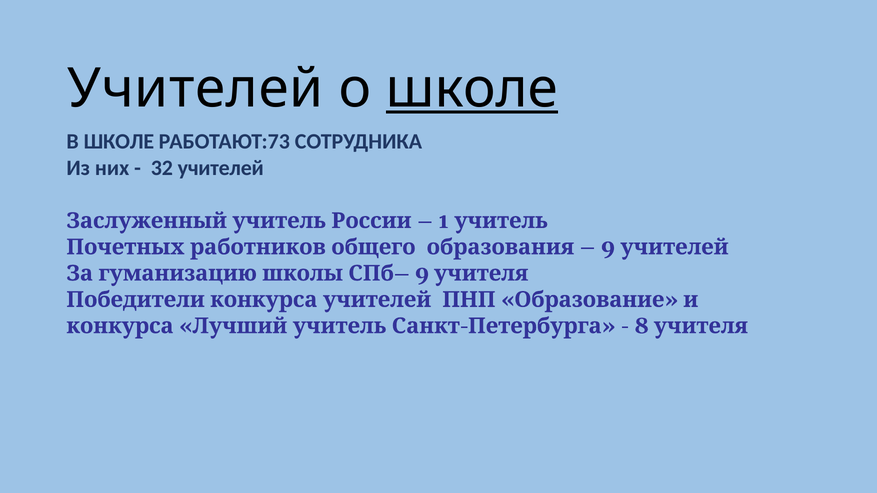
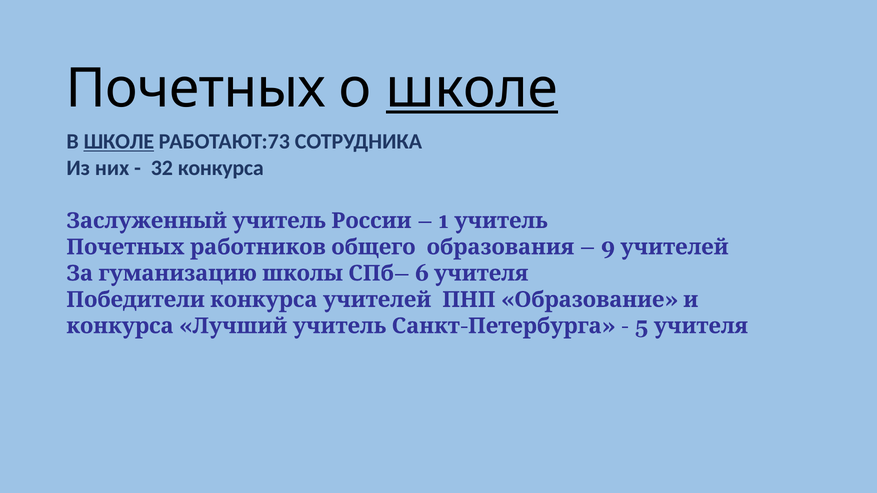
Учителей at (195, 88): Учителей -> Почетных
ШКОЛЕ at (119, 142) underline: none -> present
32 учителей: учителей -> конкурса
9 at (422, 274): 9 -> 6
8: 8 -> 5
